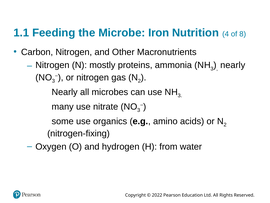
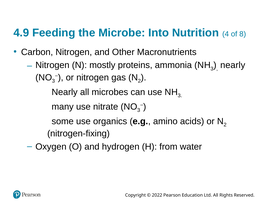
1.1: 1.1 -> 4.9
Iron: Iron -> Into
